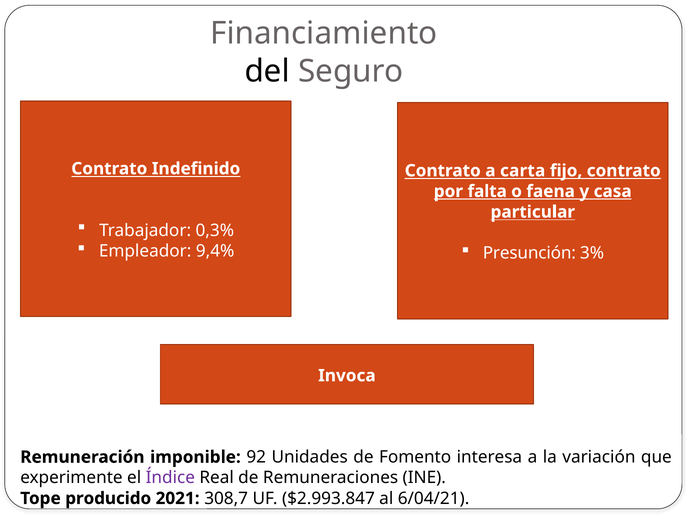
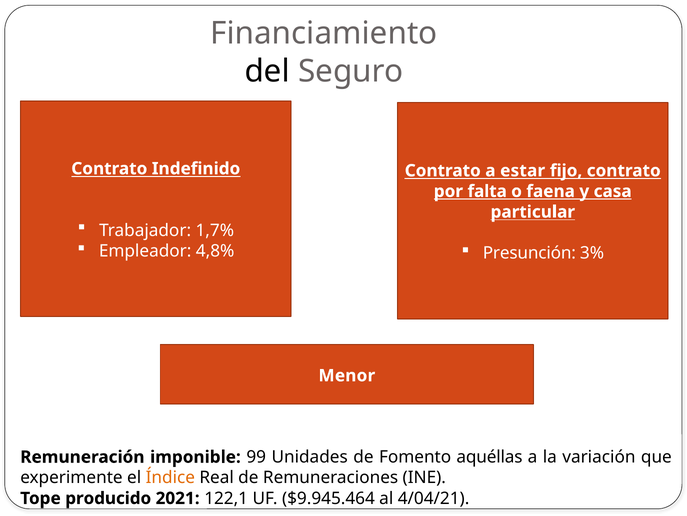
carta: carta -> estar
0,3%: 0,3% -> 1,7%
9,4%: 9,4% -> 4,8%
Invoca: Invoca -> Menor
92: 92 -> 99
interesa: interesa -> aquéllas
Índice colour: purple -> orange
308,7: 308,7 -> 122,1
$2.993.847: $2.993.847 -> $9.945.464
6/04/21: 6/04/21 -> 4/04/21
